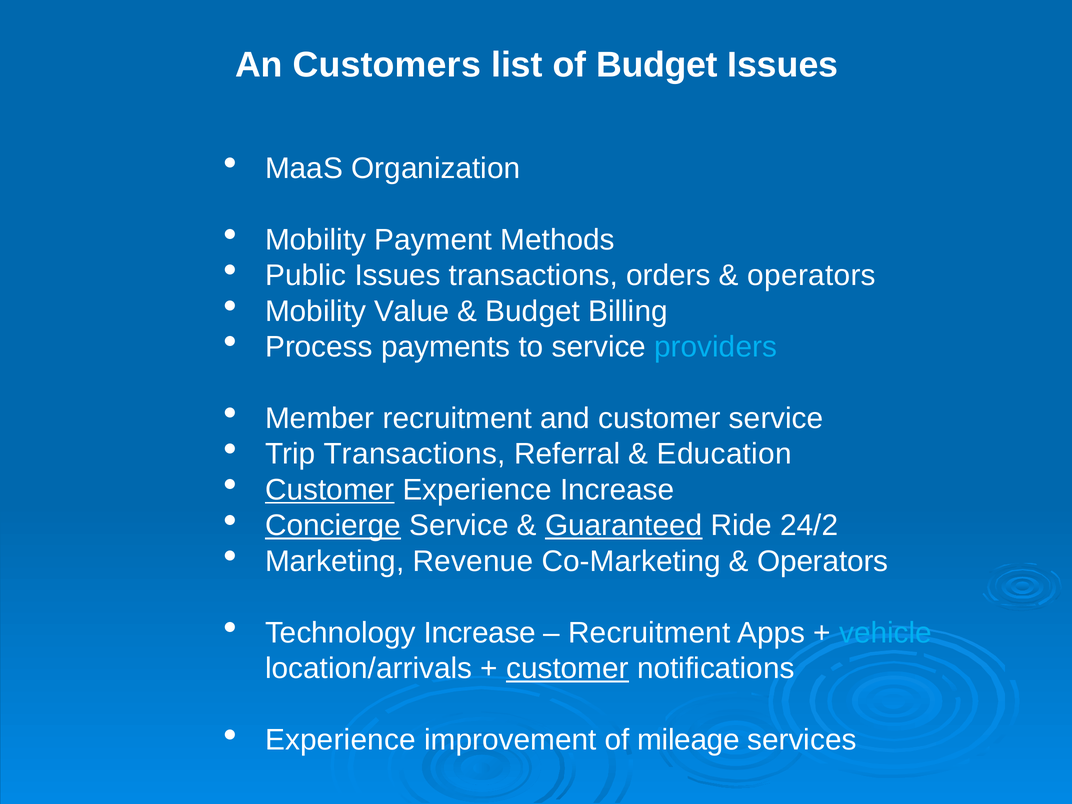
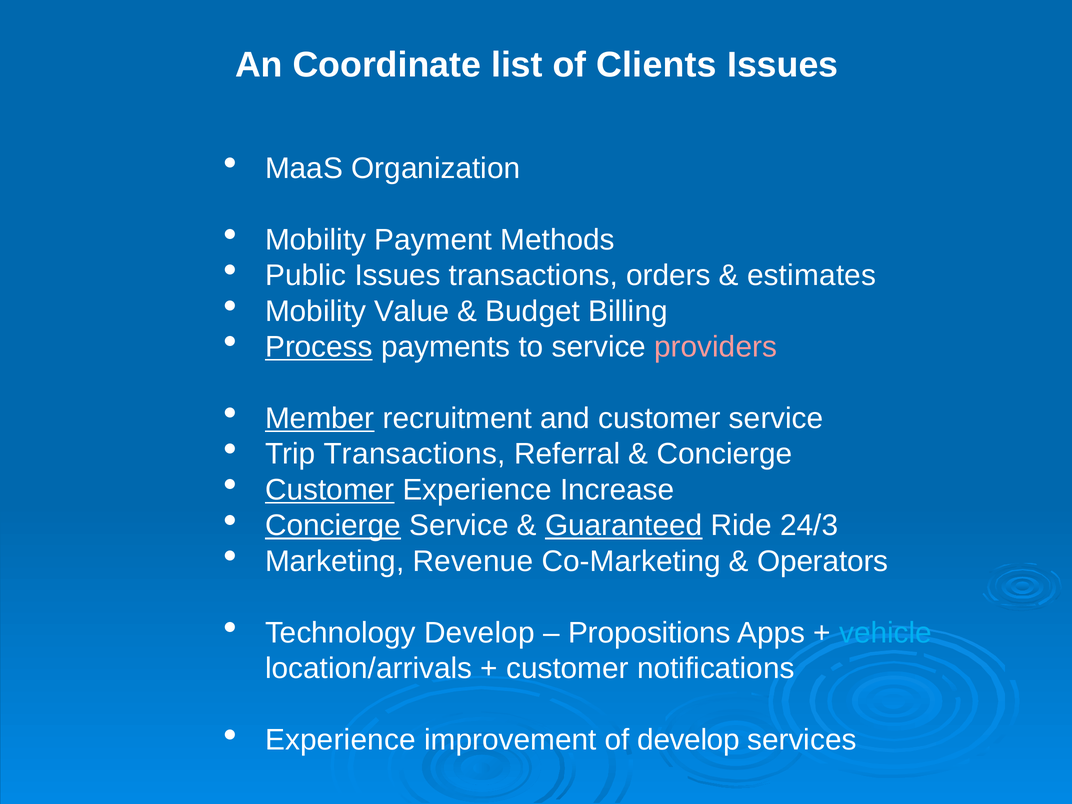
Customers: Customers -> Coordinate
of Budget: Budget -> Clients
operators at (812, 275): operators -> estimates
Process underline: none -> present
providers colour: light blue -> pink
Member underline: none -> present
Education at (724, 454): Education -> Concierge
24/2: 24/2 -> 24/3
Technology Increase: Increase -> Develop
Recruitment at (649, 633): Recruitment -> Propositions
customer at (567, 669) underline: present -> none
of mileage: mileage -> develop
